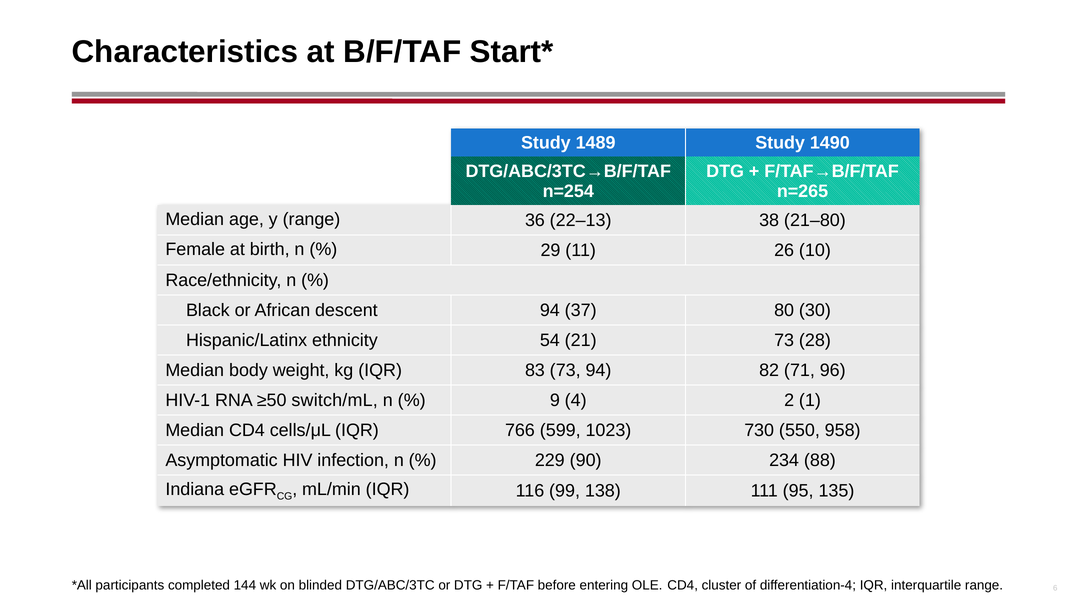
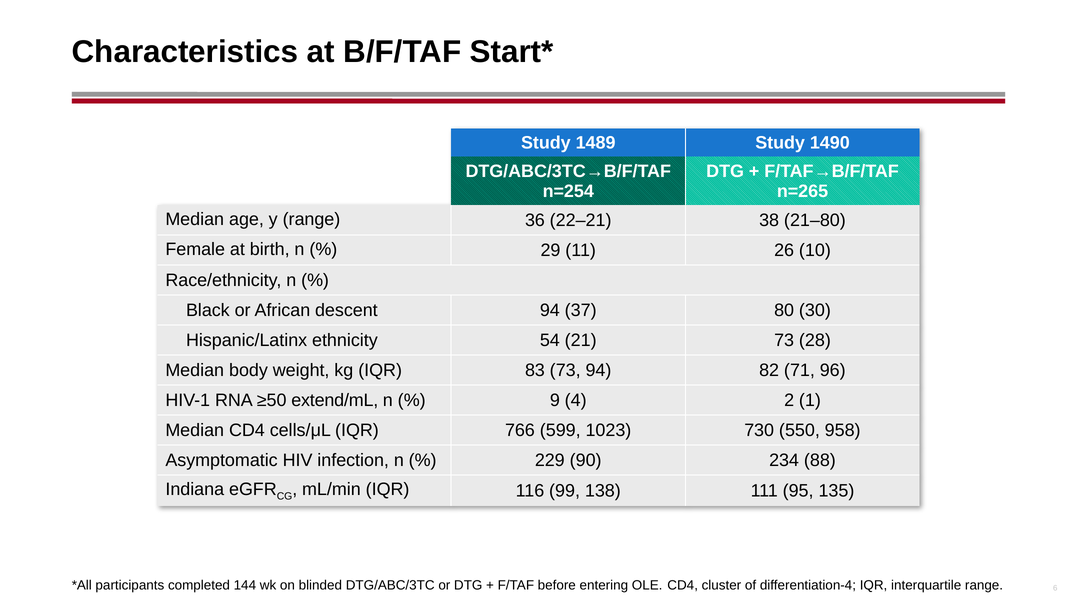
22–13: 22–13 -> 22–21
switch/mL: switch/mL -> extend/mL
